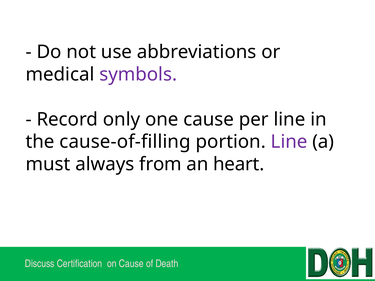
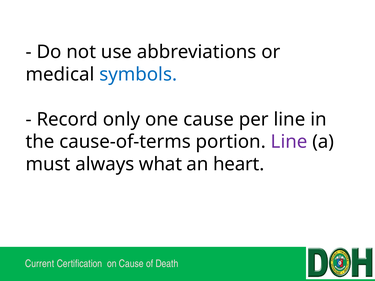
symbols colour: purple -> blue
cause-of-filling: cause-of-filling -> cause-of-terms
from: from -> what
Discuss: Discuss -> Current
